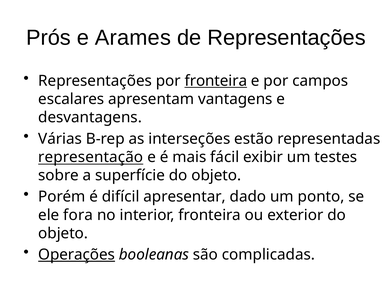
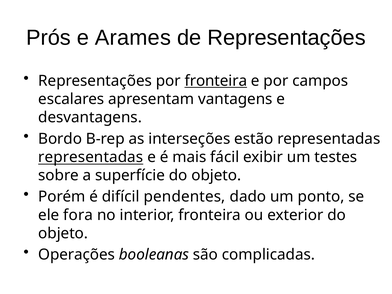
Várias: Várias -> Bordo
representação at (91, 157): representação -> representadas
apresentar: apresentar -> pendentes
Operações underline: present -> none
